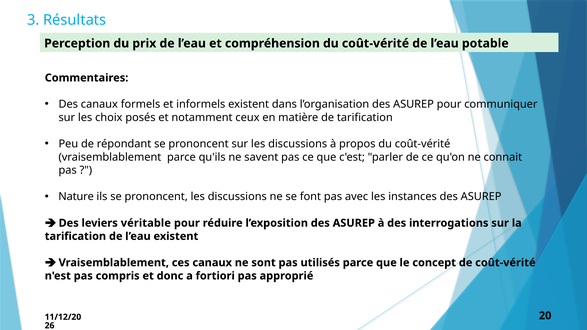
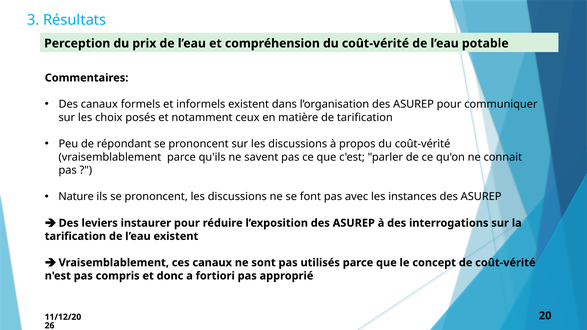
véritable: véritable -> instaurer
